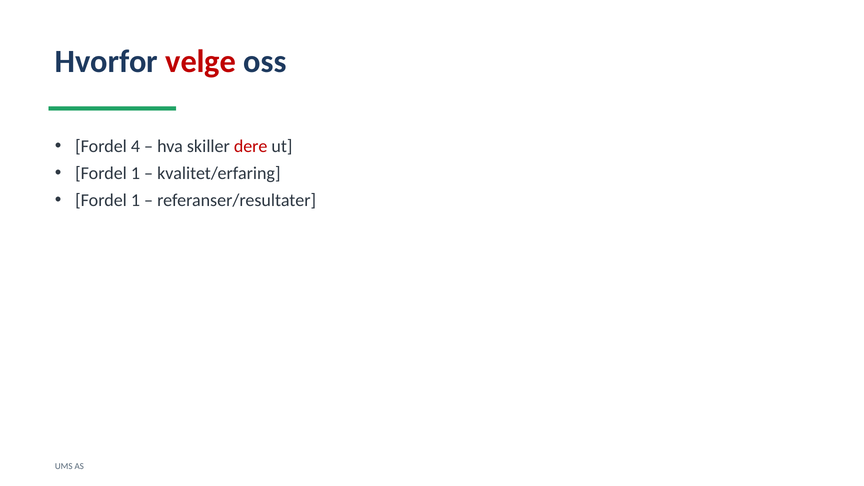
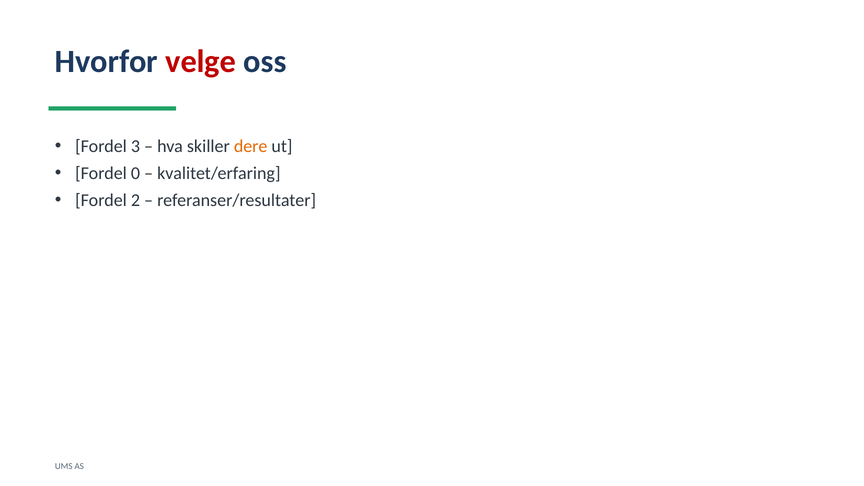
4: 4 -> 3
dere colour: red -> orange
1 at (135, 173): 1 -> 0
1 at (135, 200): 1 -> 2
